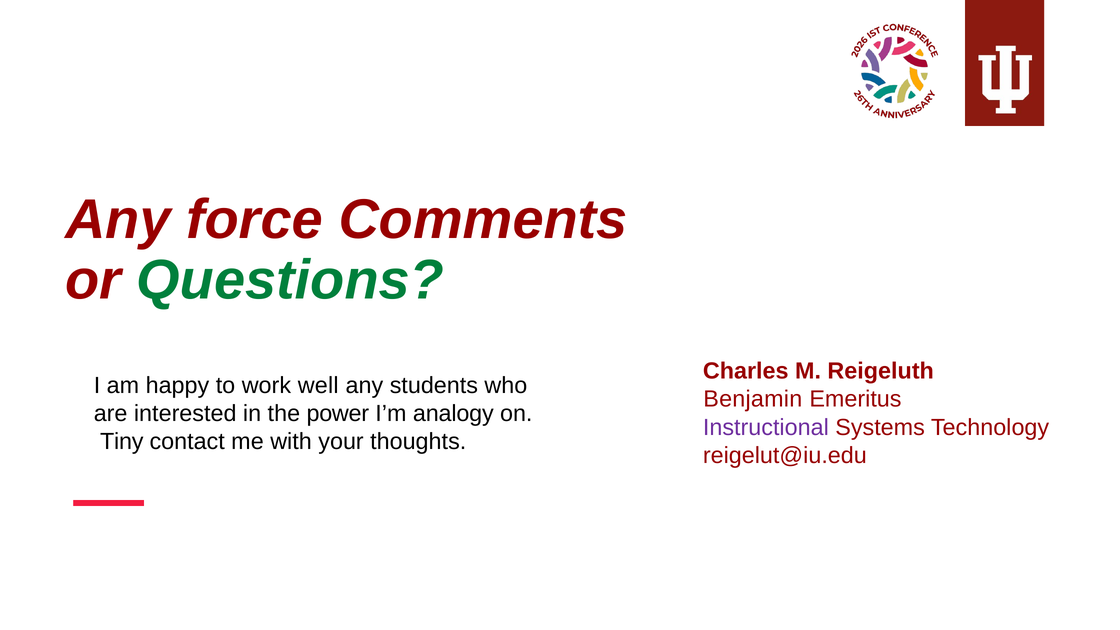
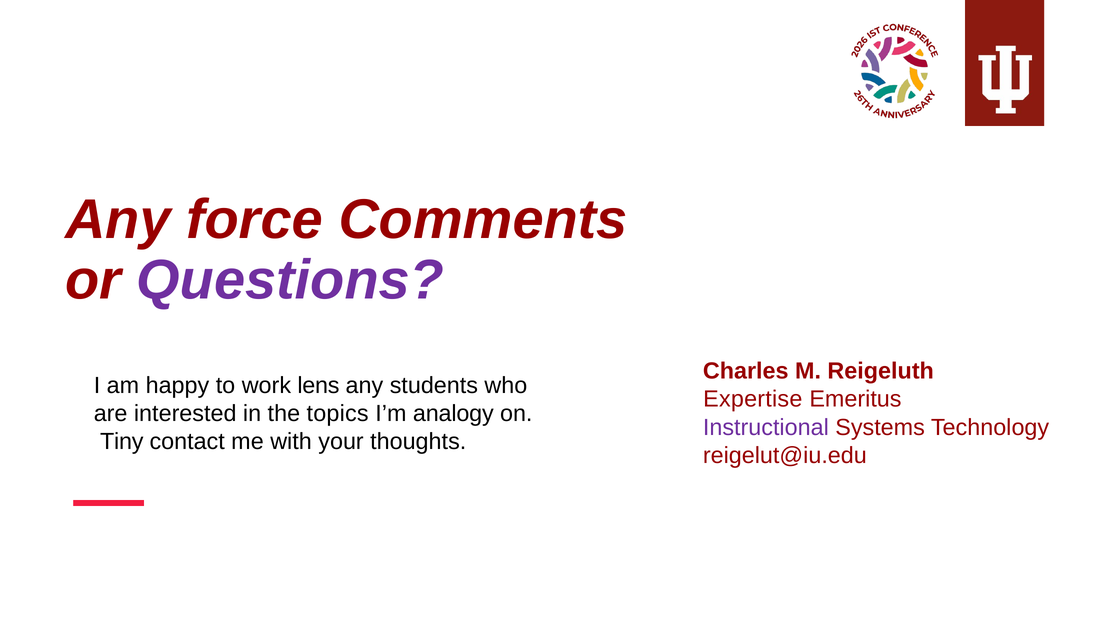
Questions colour: green -> purple
well: well -> lens
Benjamin: Benjamin -> Expertise
power: power -> topics
